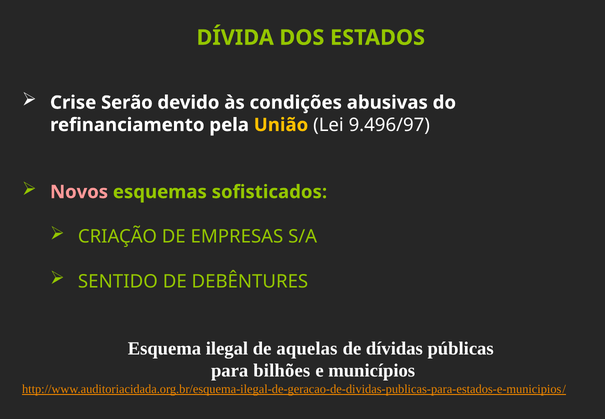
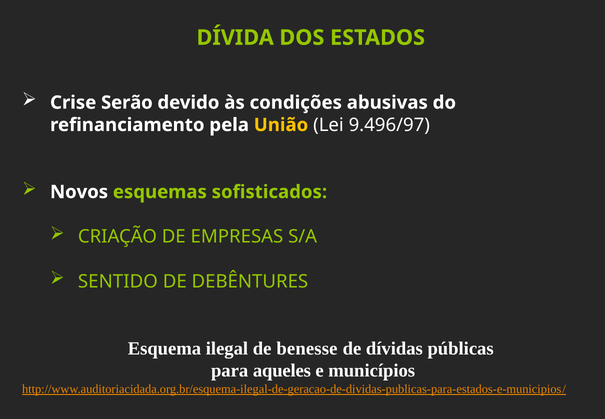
Novos colour: pink -> white
aquelas: aquelas -> benesse
bilhões: bilhões -> aqueles
